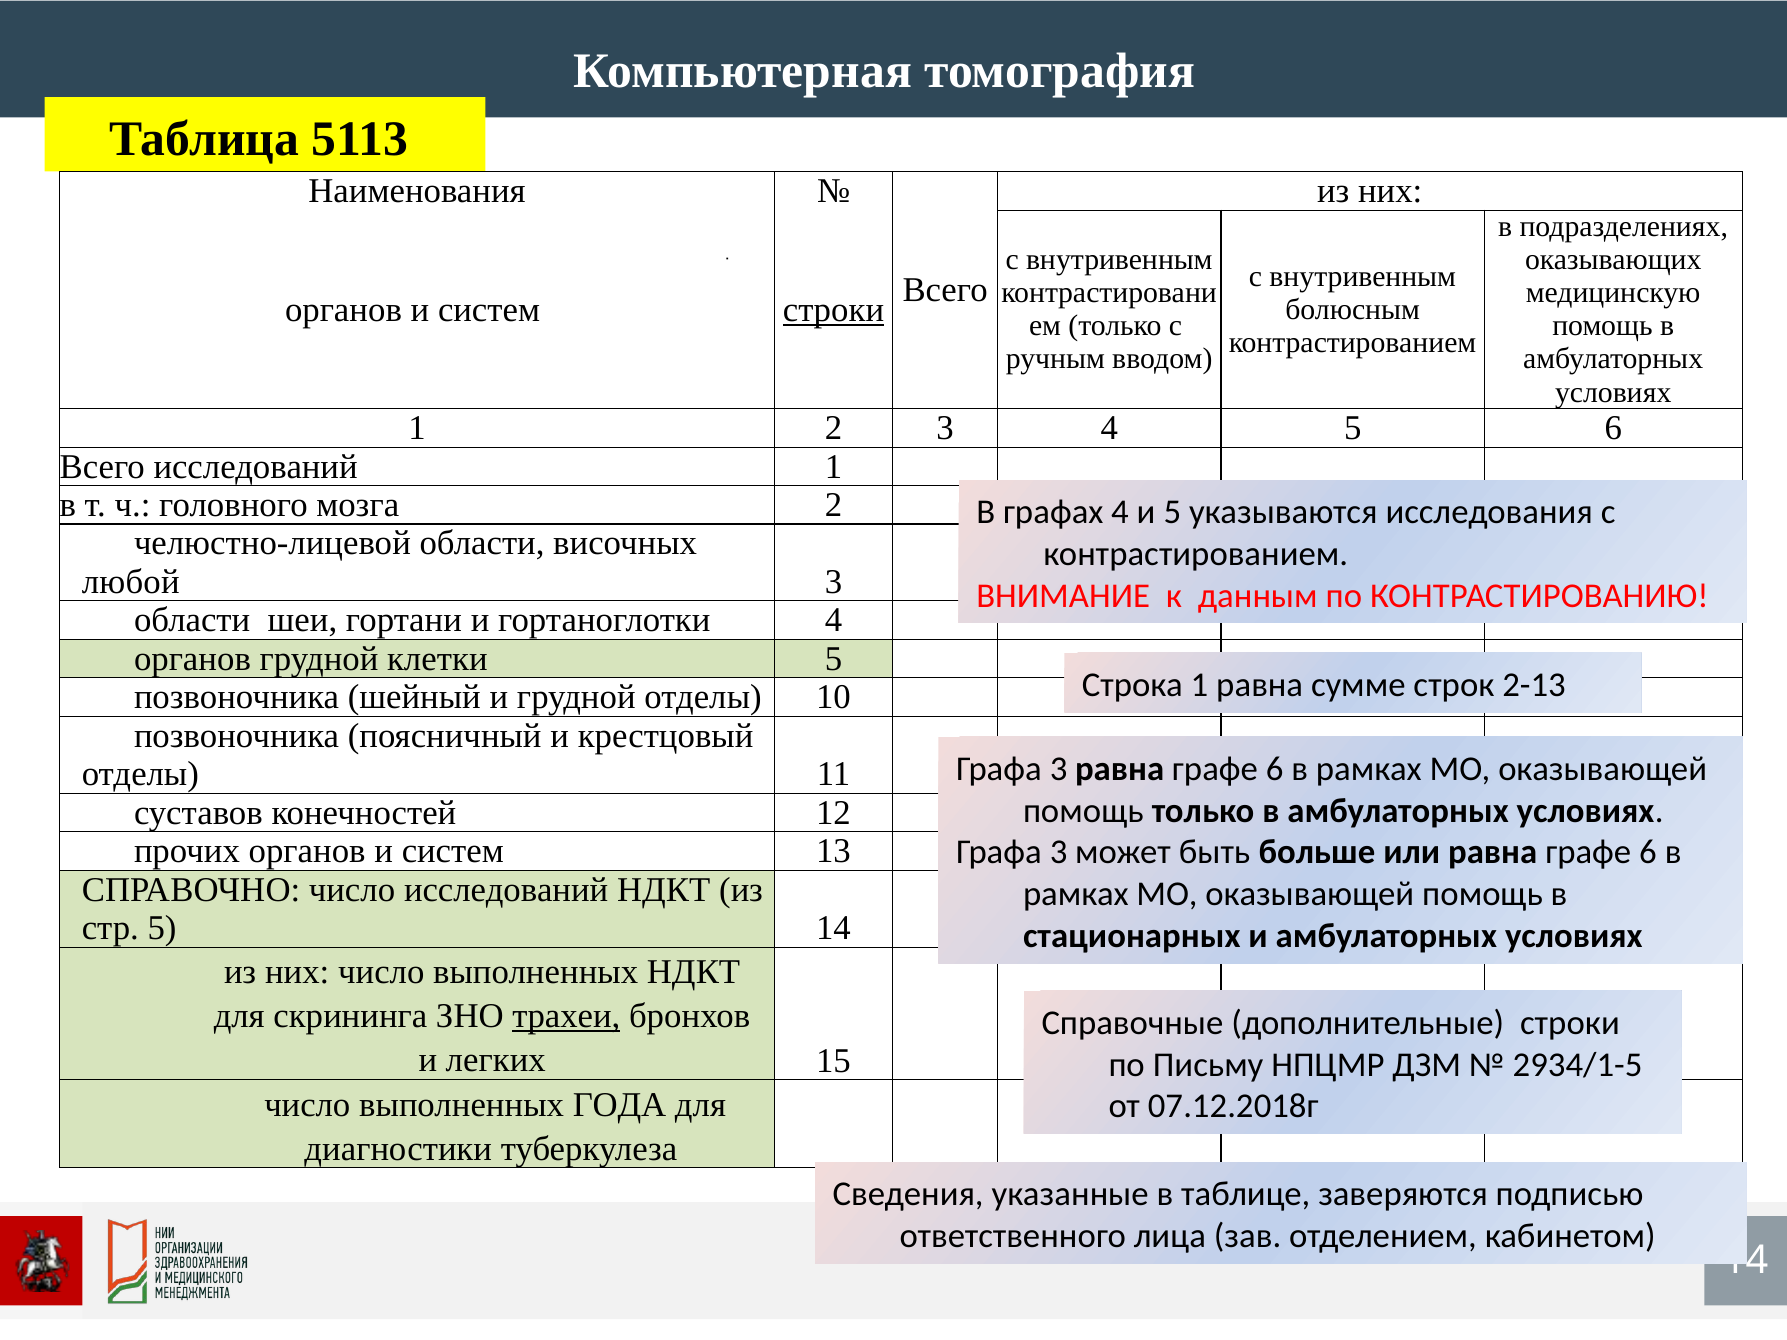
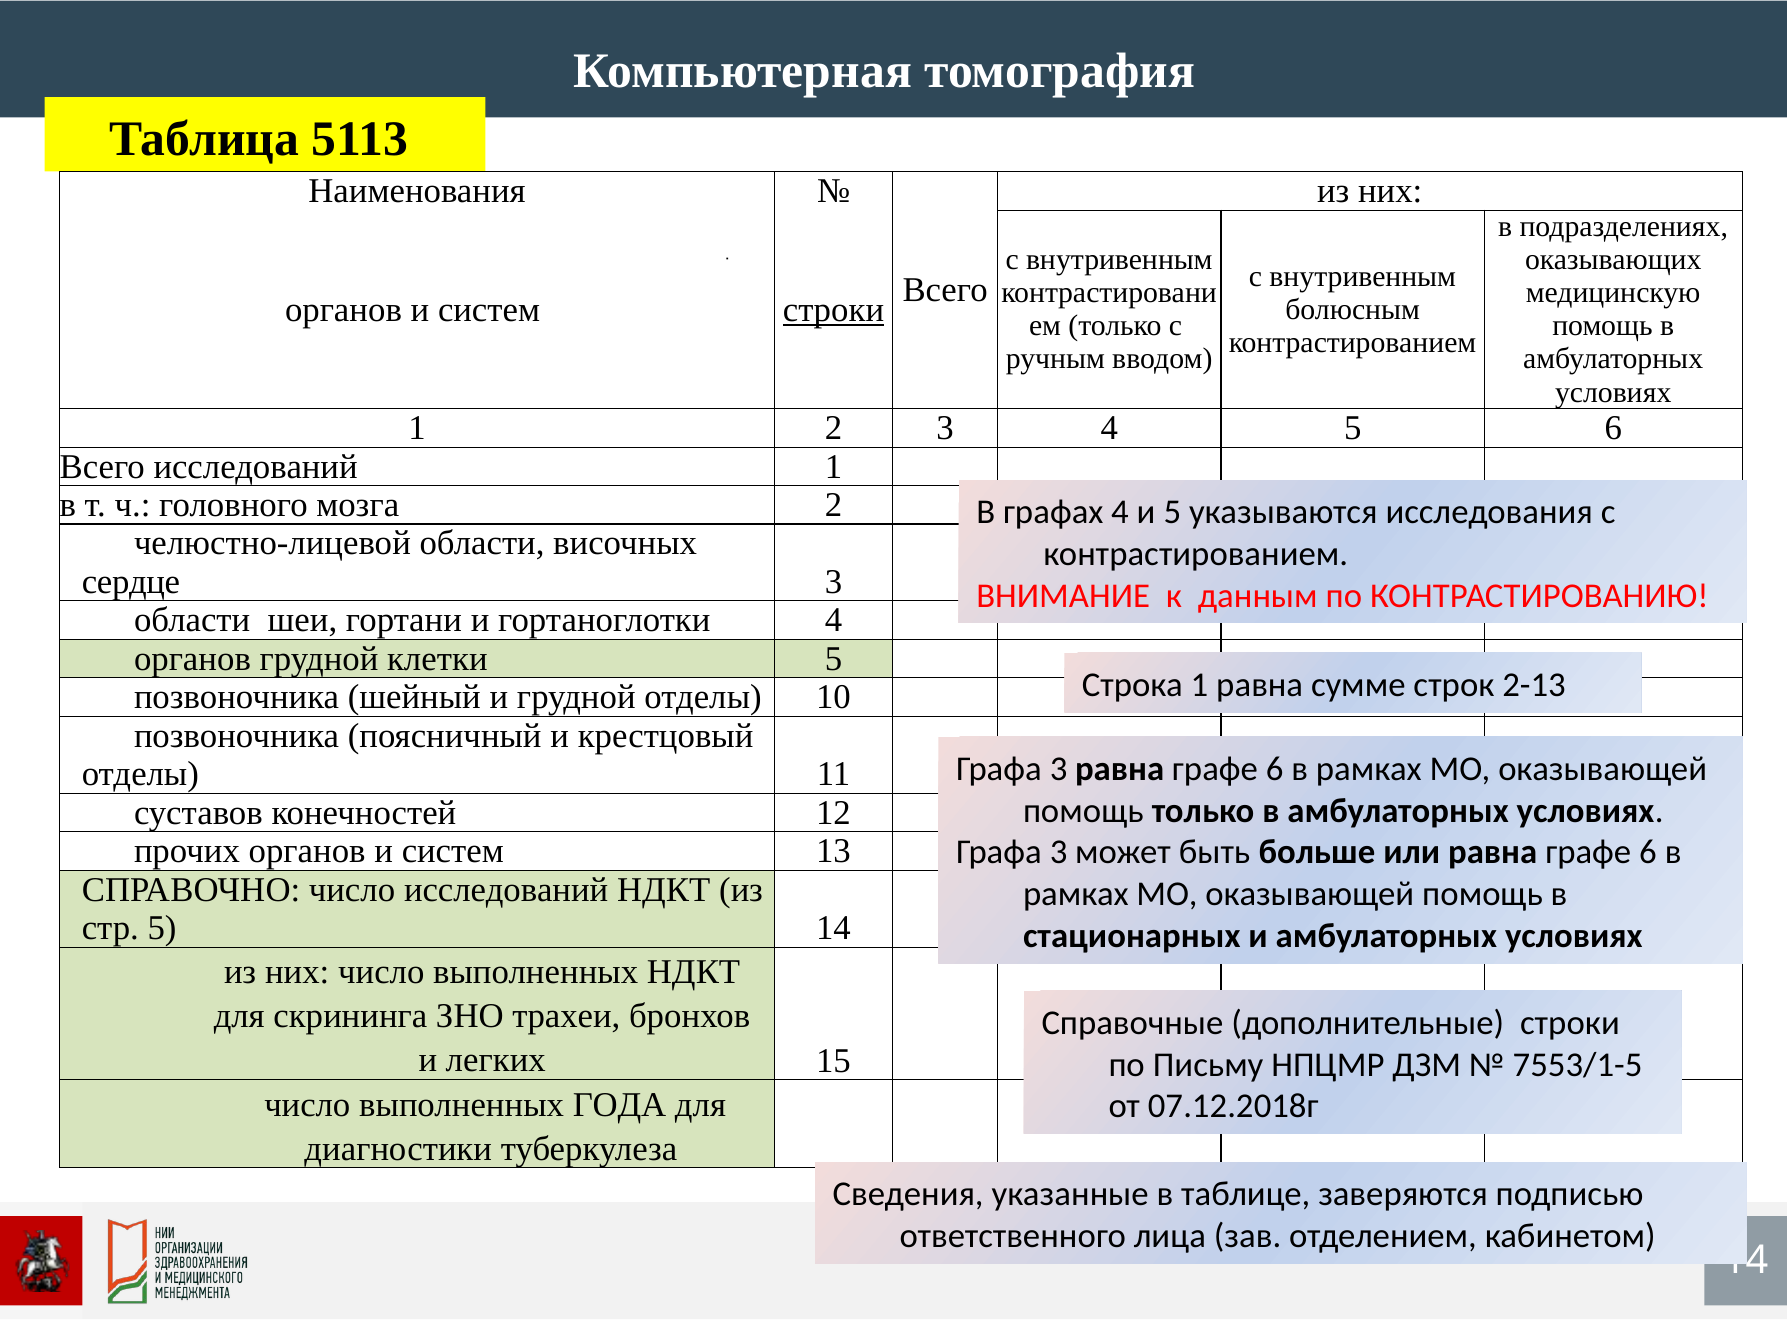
любой: любой -> сердце
трахеи underline: present -> none
2934/1-5: 2934/1-5 -> 7553/1-5
